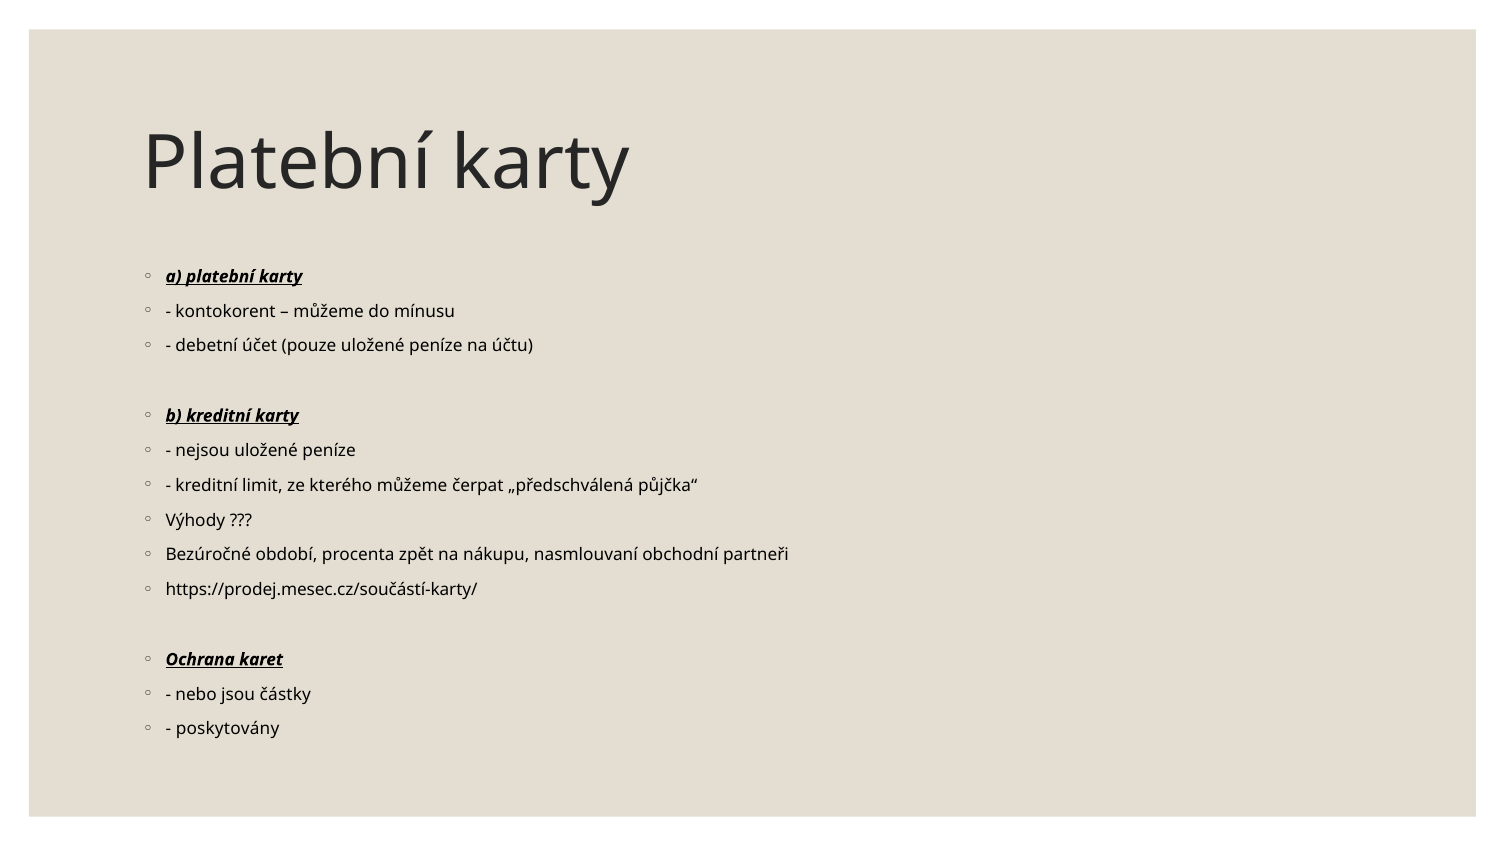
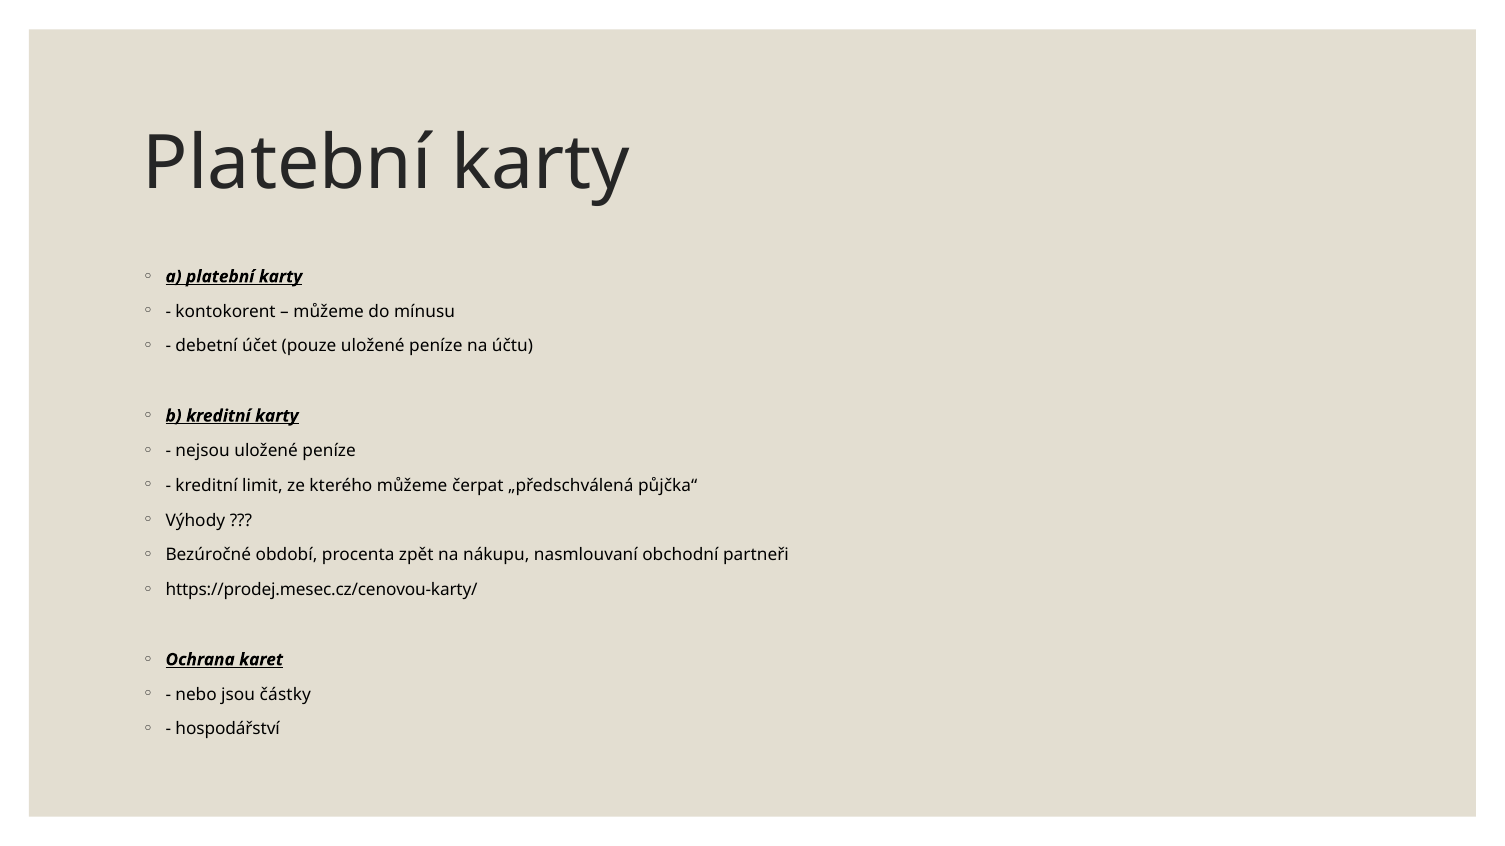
https://prodej.mesec.cz/součástí-karty/: https://prodej.mesec.cz/součástí-karty/ -> https://prodej.mesec.cz/cenovou-karty/
poskytovány: poskytovány -> hospodářství
